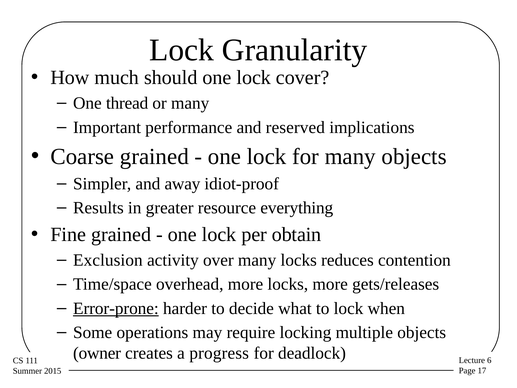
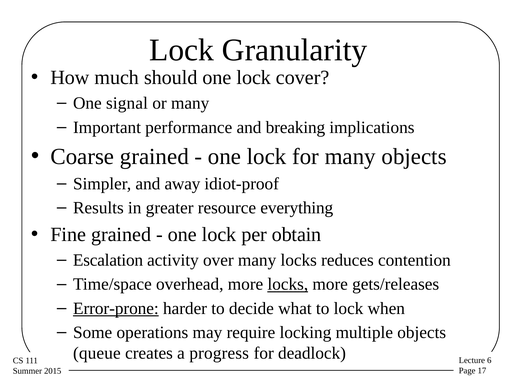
thread: thread -> signal
reserved: reserved -> breaking
Exclusion: Exclusion -> Escalation
locks at (288, 284) underline: none -> present
owner: owner -> queue
